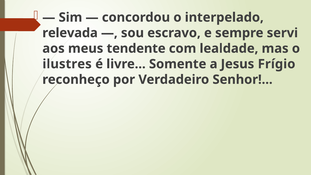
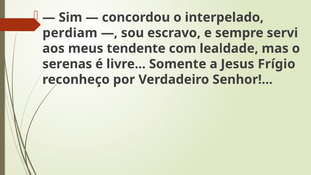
relevada: relevada -> perdiam
ilustres: ilustres -> serenas
